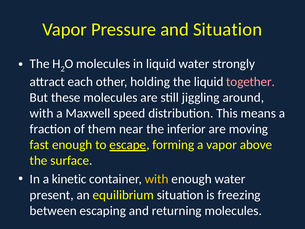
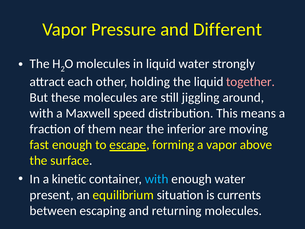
and Situation: Situation -> Different
with at (157, 179) colour: yellow -> light blue
freezing: freezing -> currents
